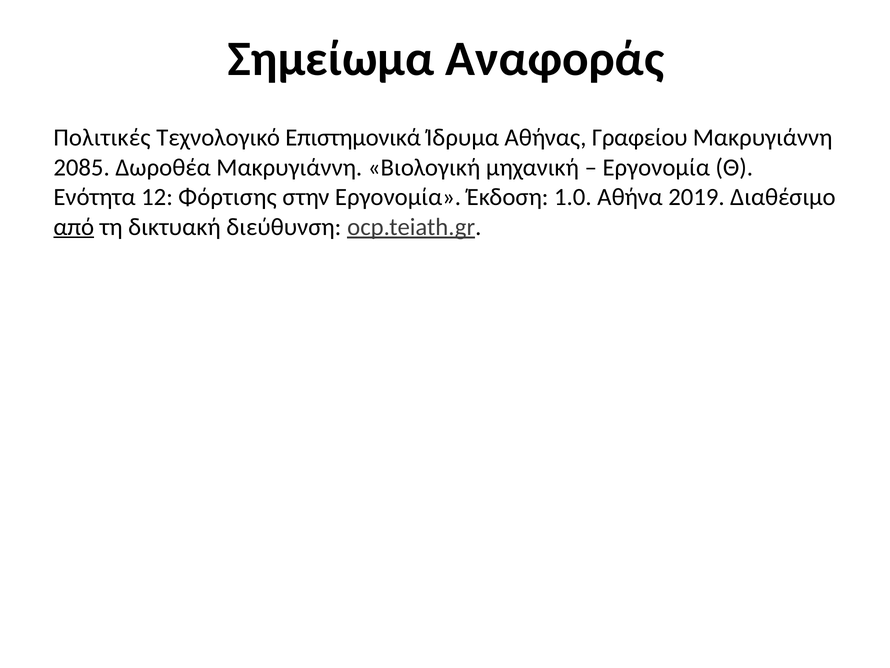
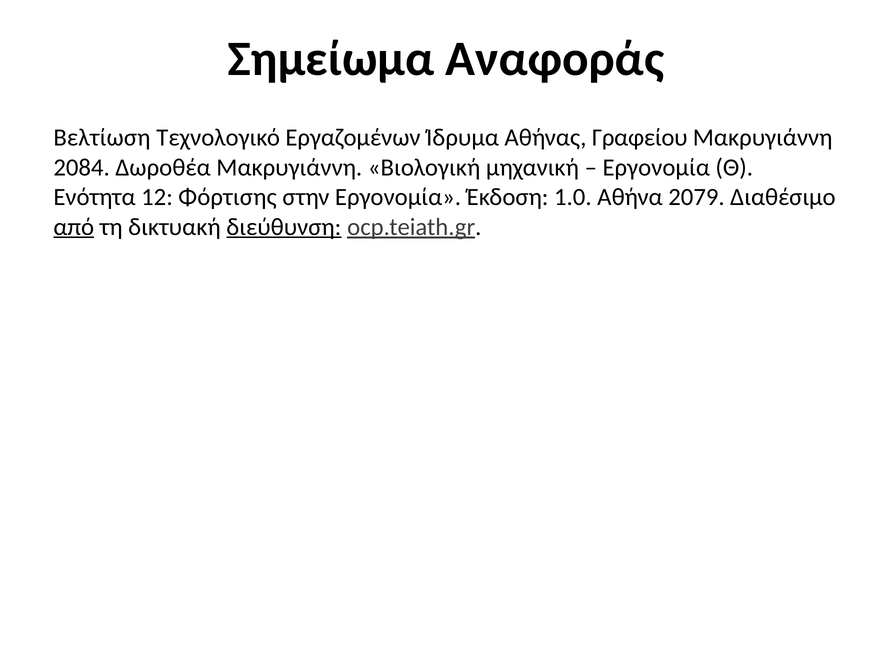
Πολιτικές: Πολιτικές -> Βελτίωση
Επιστημονικά: Επιστημονικά -> Εργαζομένων
2085: 2085 -> 2084
2019: 2019 -> 2079
διεύθυνση underline: none -> present
